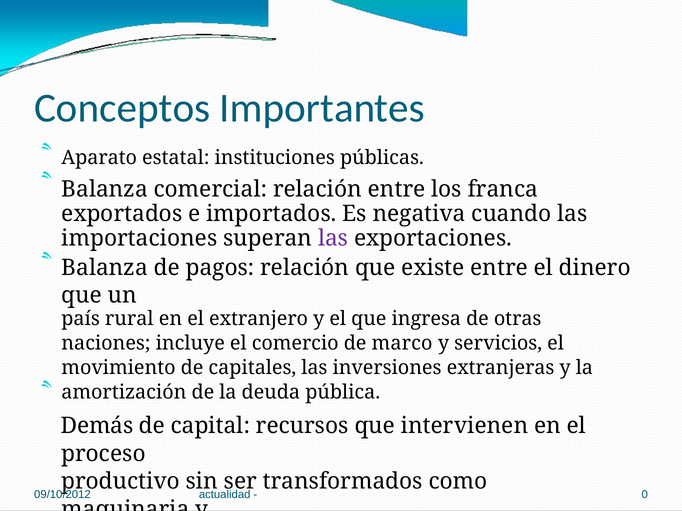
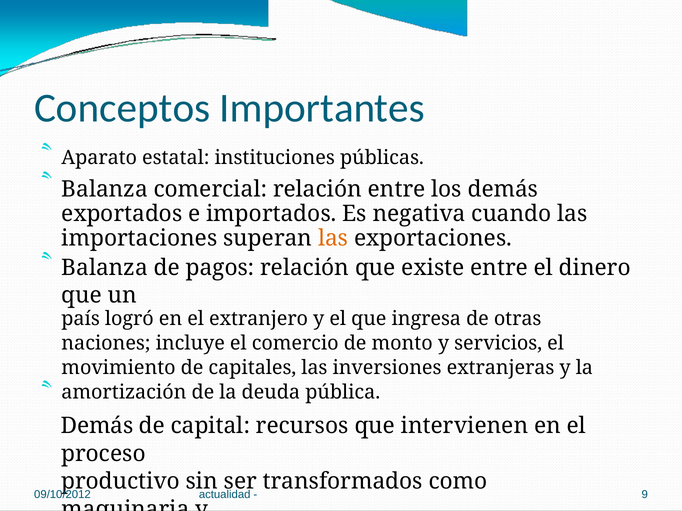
los franca: franca -> demás
las at (333, 238) colour: purple -> orange
rural: rural -> logró
marco: marco -> monto
0: 0 -> 9
